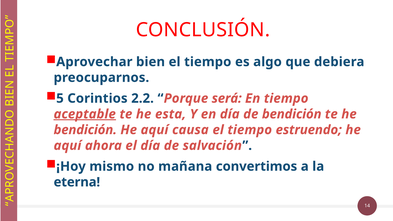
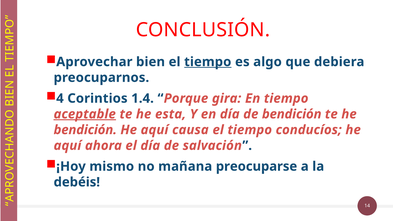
tiempo at (208, 62) underline: none -> present
5: 5 -> 4
2.2: 2.2 -> 1.4
será: será -> gira
estruendo: estruendo -> conducíos
convertimos: convertimos -> preocuparse
eterna: eterna -> debéis
